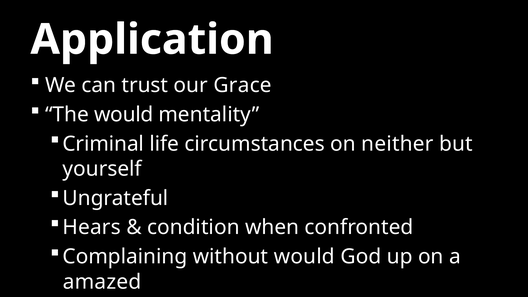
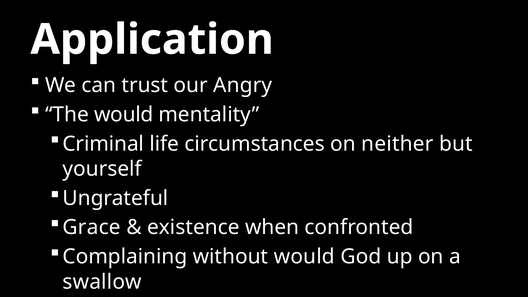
Grace: Grace -> Angry
Hears: Hears -> Grace
condition: condition -> existence
amazed: amazed -> swallow
